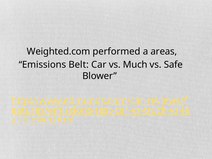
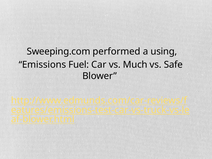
Weighted.com: Weighted.com -> Sweeping.com
areas: areas -> using
Belt: Belt -> Fuel
